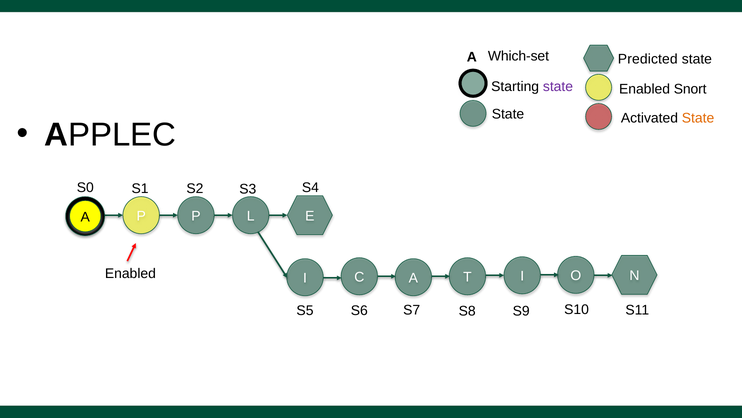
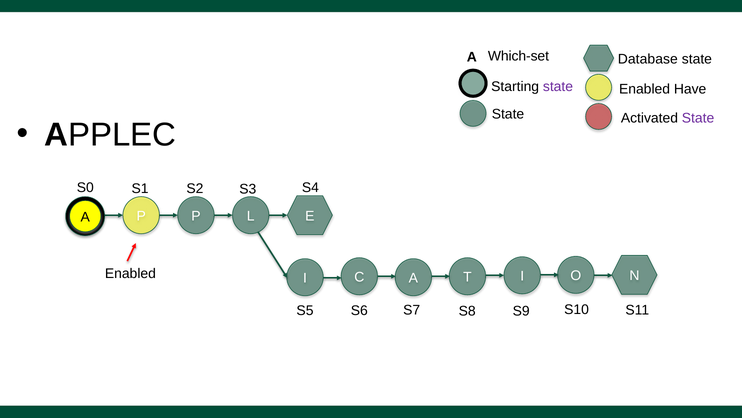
Predicted: Predicted -> Database
Snort: Snort -> Have
State at (698, 118) colour: orange -> purple
